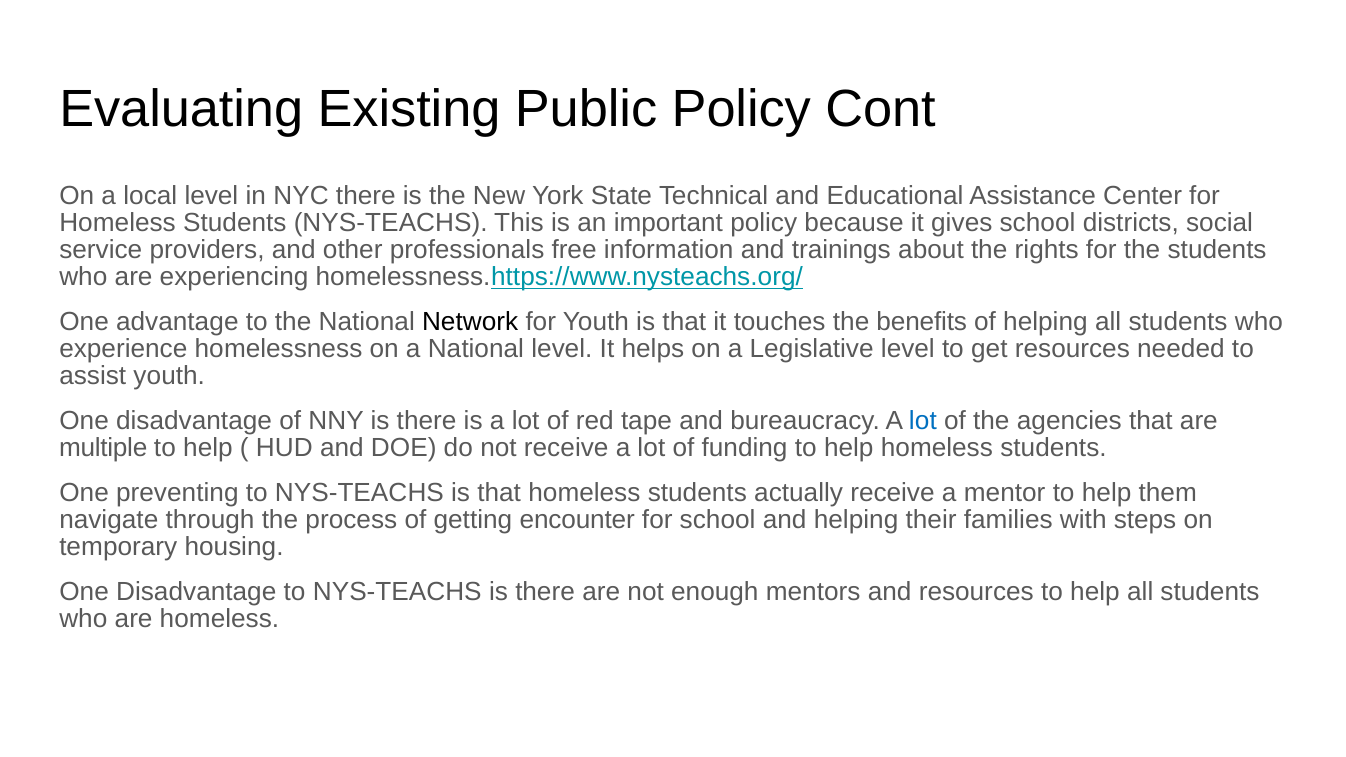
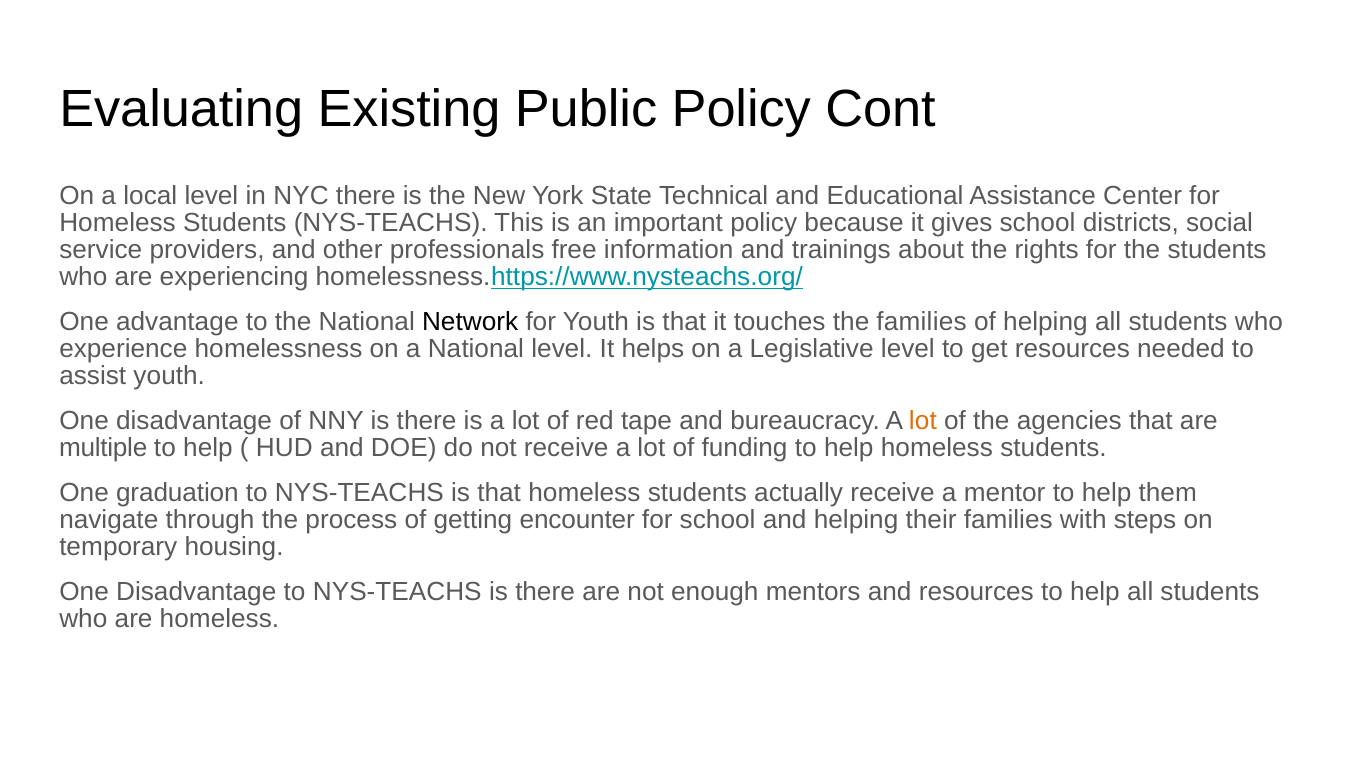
the benefits: benefits -> families
lot at (923, 421) colour: blue -> orange
preventing: preventing -> graduation
